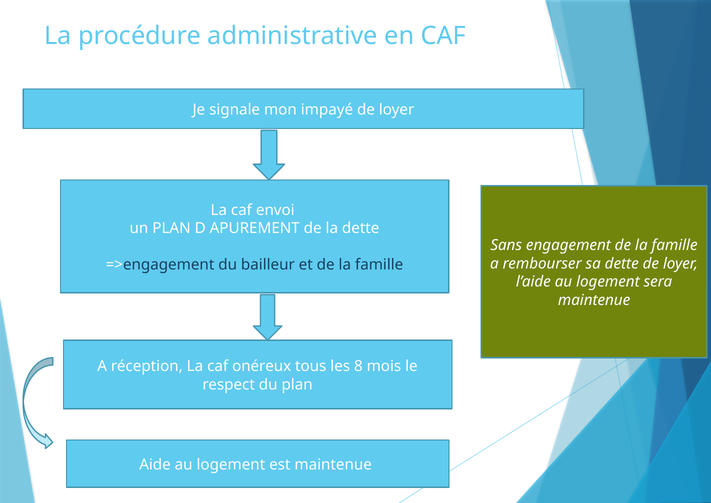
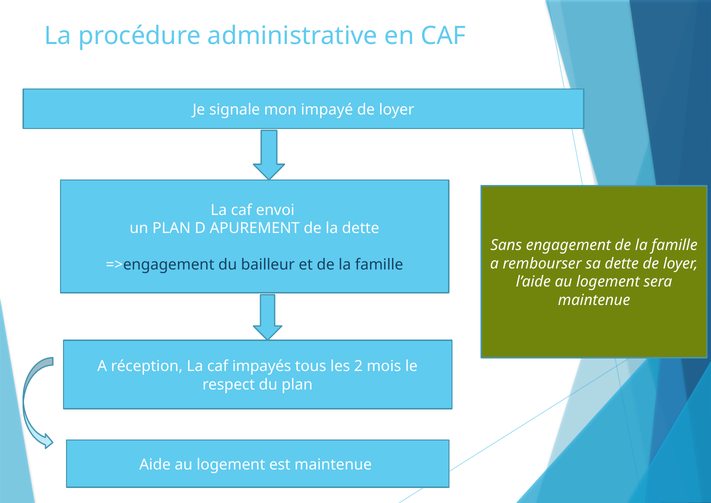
onéreux: onéreux -> impayés
8: 8 -> 2
